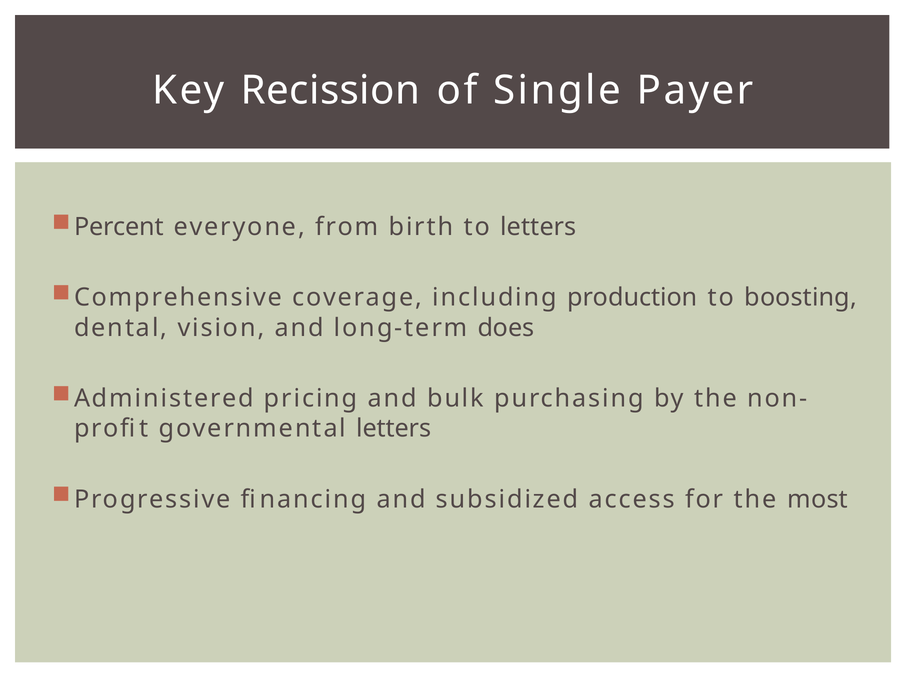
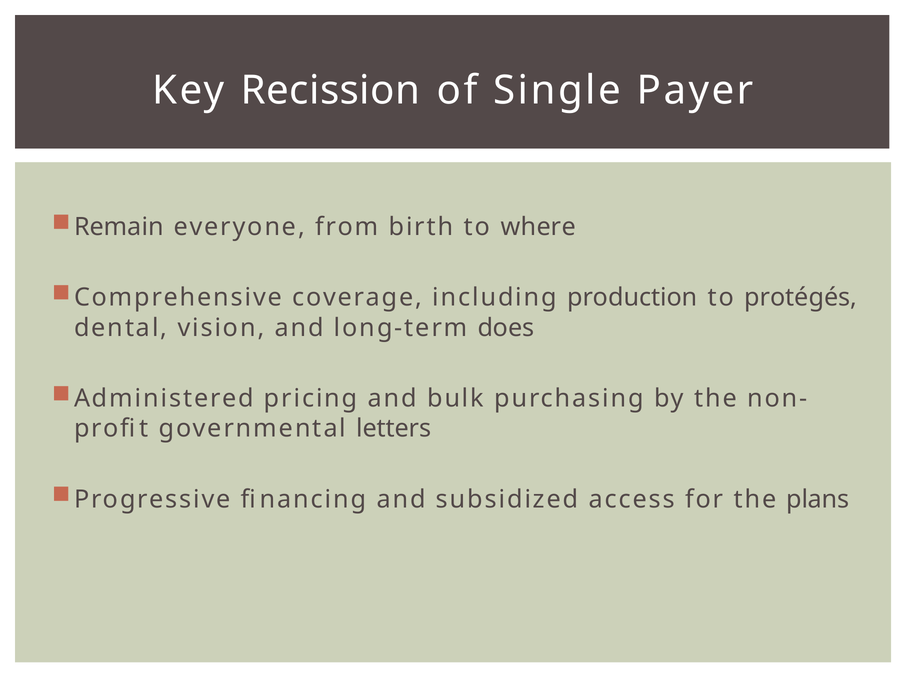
Percent: Percent -> Remain
to letters: letters -> where
boosting: boosting -> protégés
most: most -> plans
